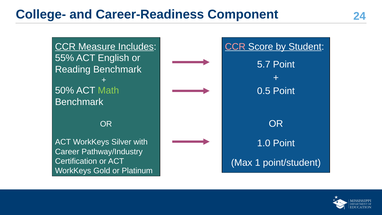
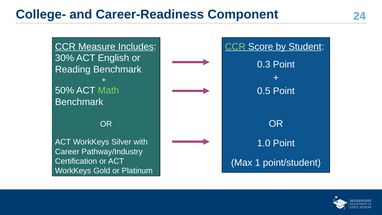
CCR at (235, 47) colour: pink -> light green
55%: 55% -> 30%
5.7: 5.7 -> 0.3
